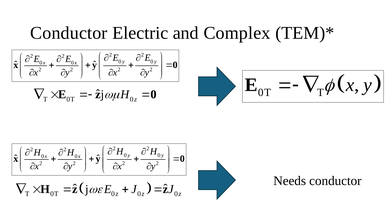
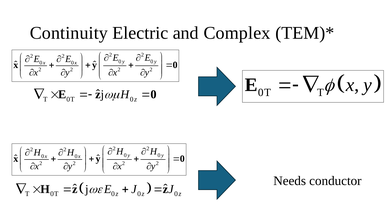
Conductor at (69, 33): Conductor -> Continuity
